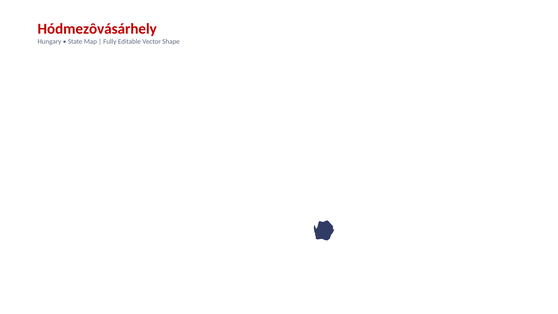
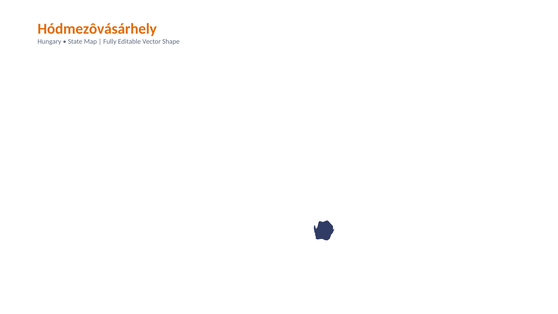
Hódmezôvásárhely colour: red -> orange
